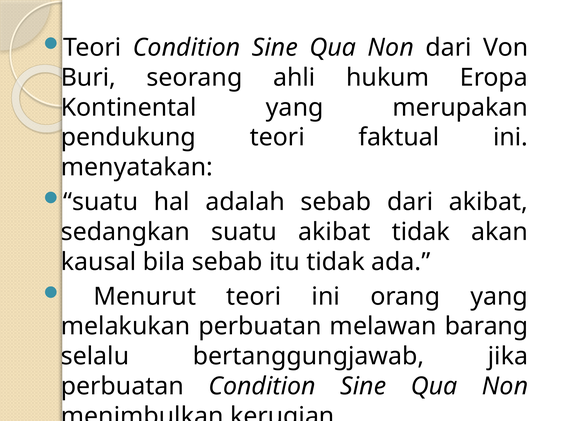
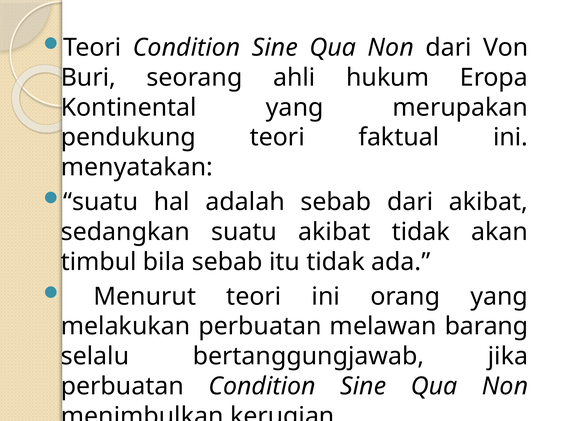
kausal: kausal -> timbul
